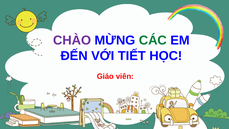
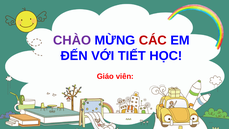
CÁC colour: green -> red
